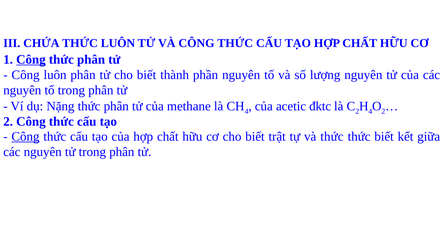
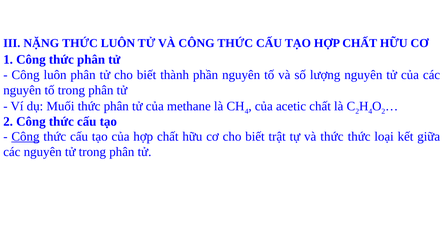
CHỨA: CHỨA -> NẶNG
Công at (31, 59) underline: present -> none
Nặng: Nặng -> Muối
acetic đktc: đktc -> chất
thức biết: biết -> loại
